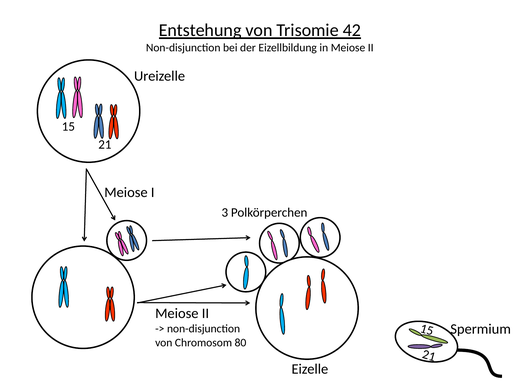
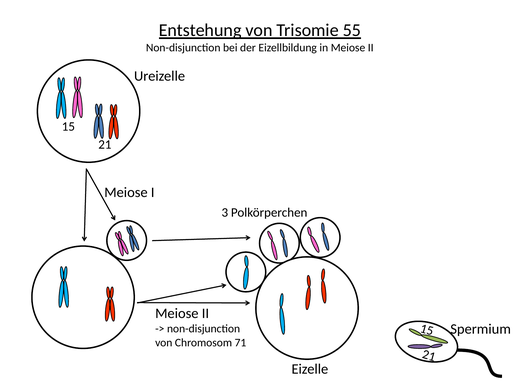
42: 42 -> 55
80: 80 -> 71
